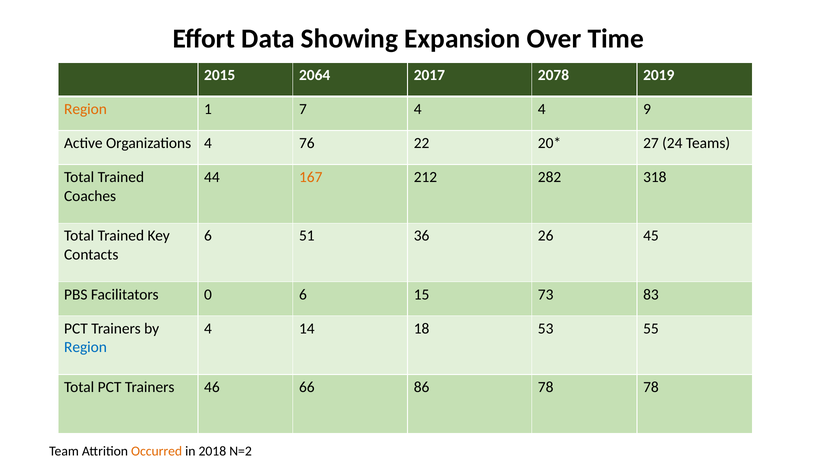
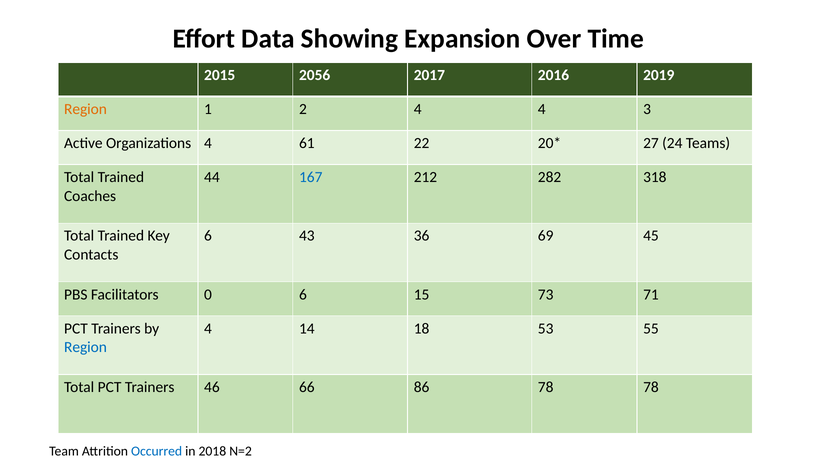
2064: 2064 -> 2056
2078: 2078 -> 2016
7: 7 -> 2
9: 9 -> 3
76: 76 -> 61
167 colour: orange -> blue
51: 51 -> 43
26: 26 -> 69
83: 83 -> 71
Occurred colour: orange -> blue
